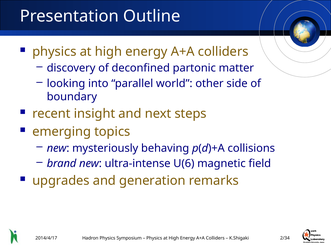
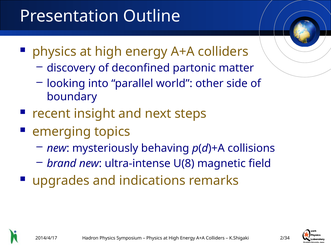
U(6: U(6 -> U(8
generation: generation -> indications
